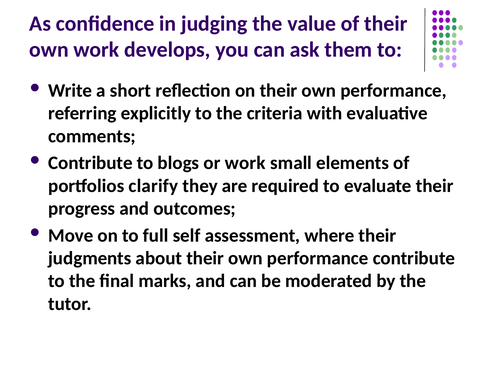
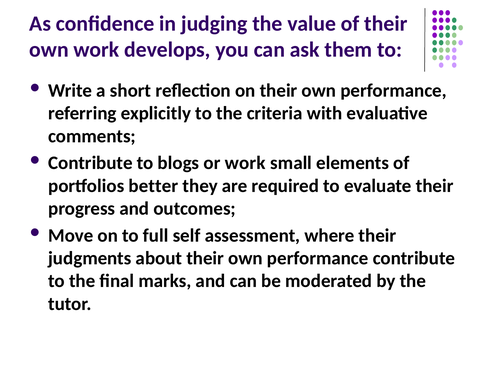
clarify: clarify -> better
